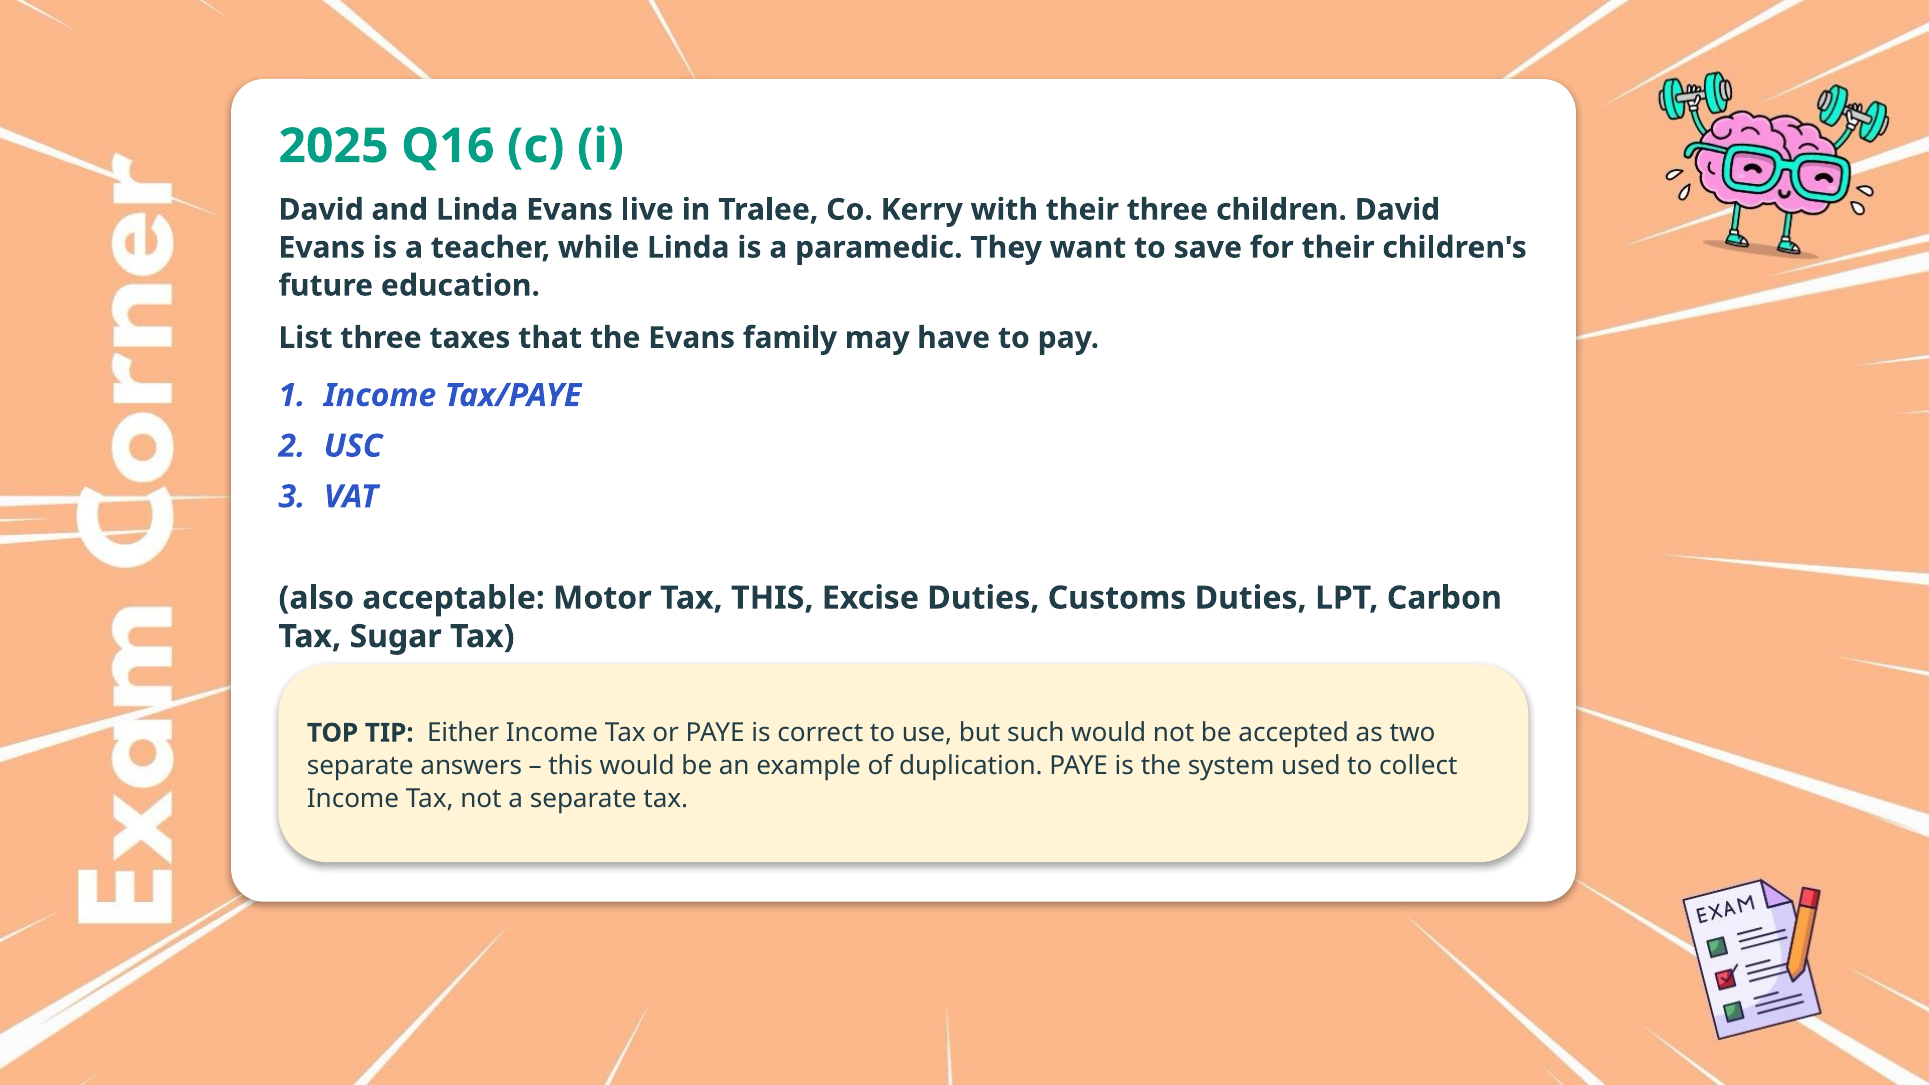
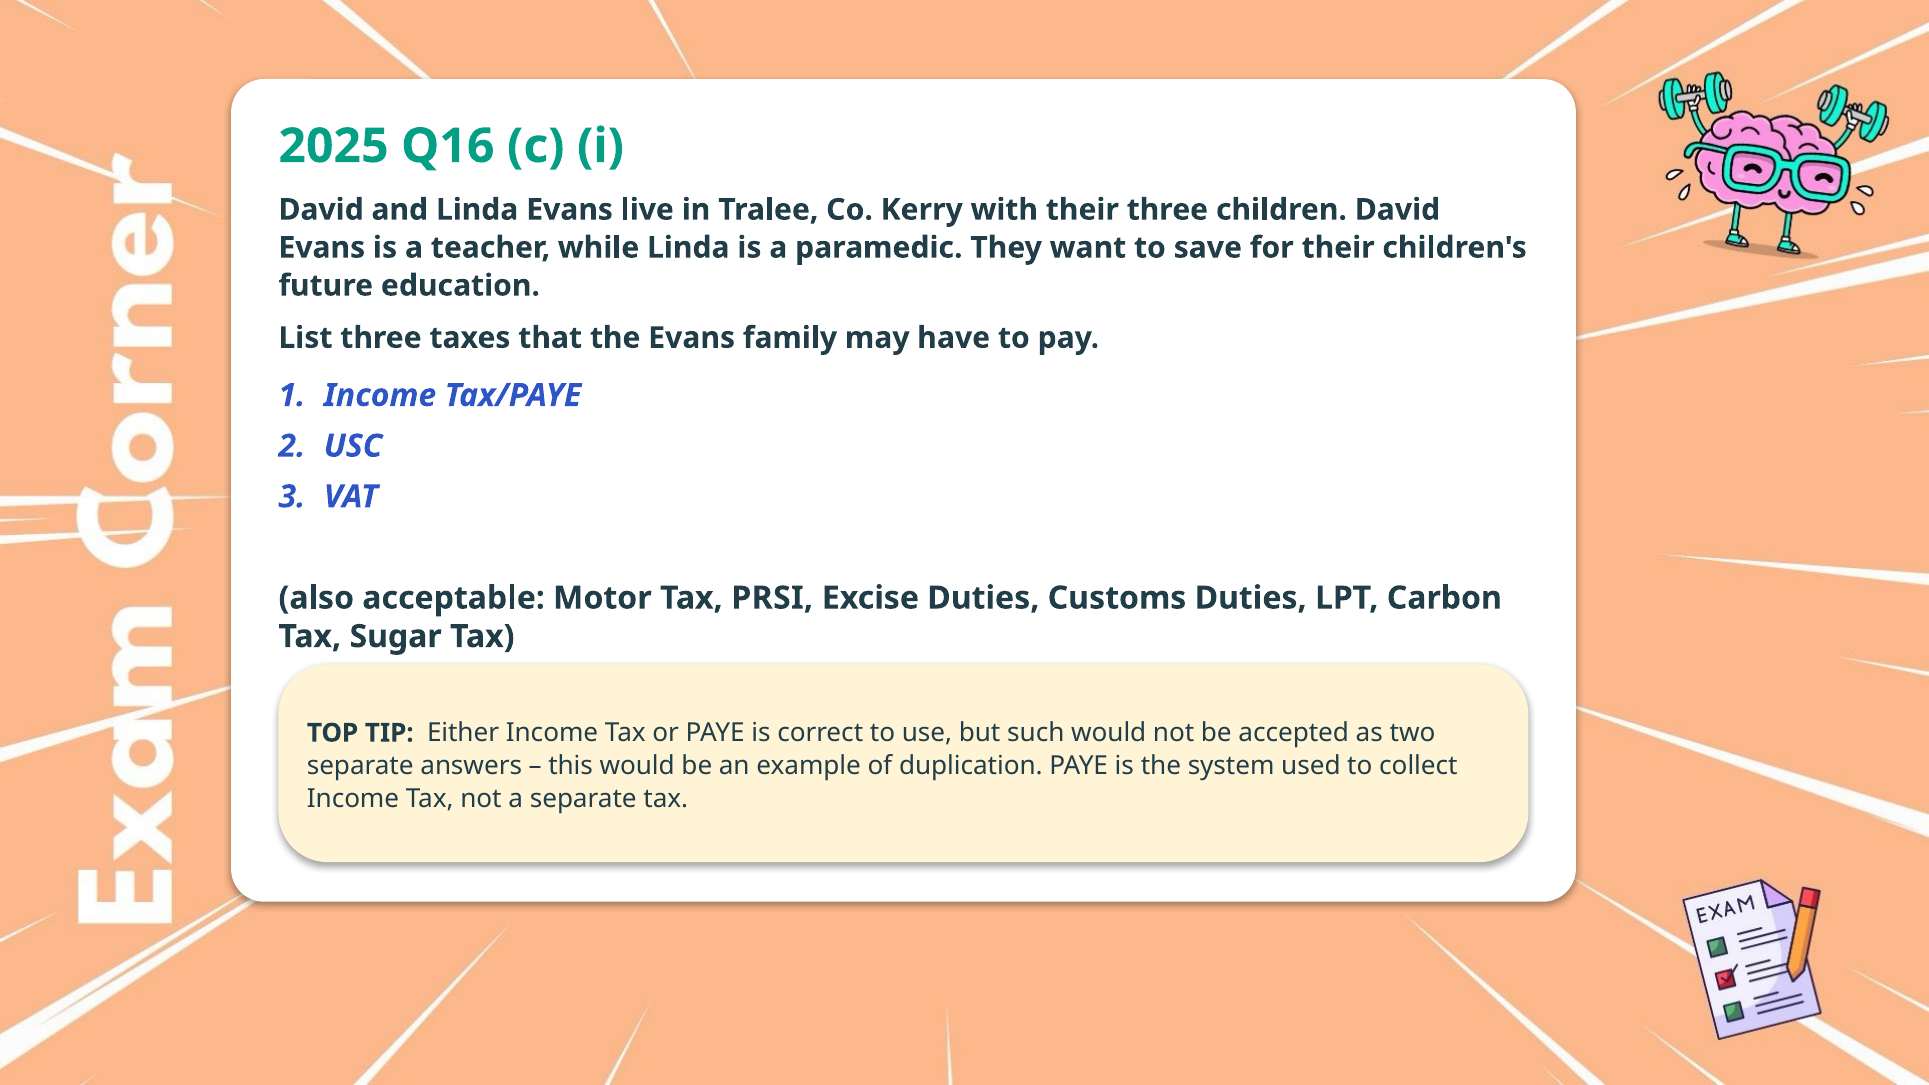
Tax THIS: THIS -> PRSI
